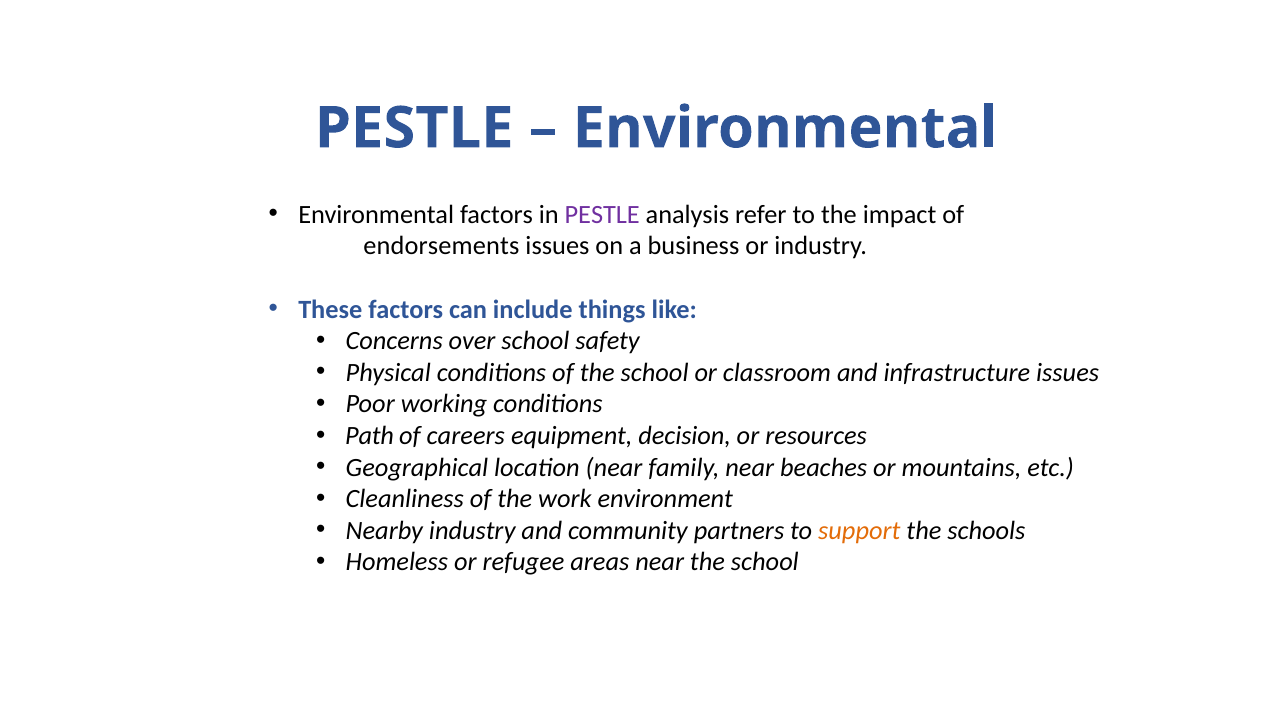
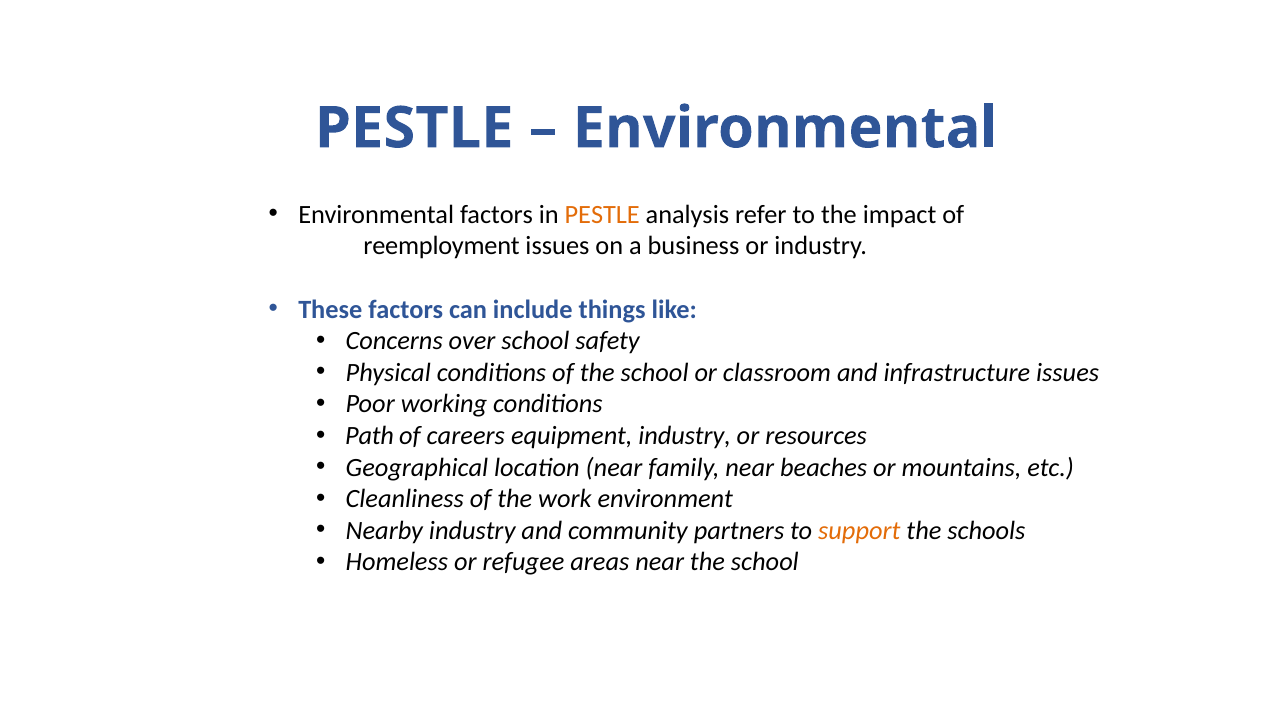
PESTLE at (602, 215) colour: purple -> orange
endorsements: endorsements -> reemployment
equipment decision: decision -> industry
